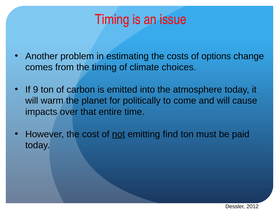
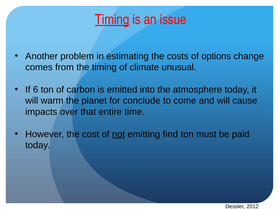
Timing at (112, 20) underline: none -> present
choices: choices -> unusual
9: 9 -> 6
politically: politically -> conclude
